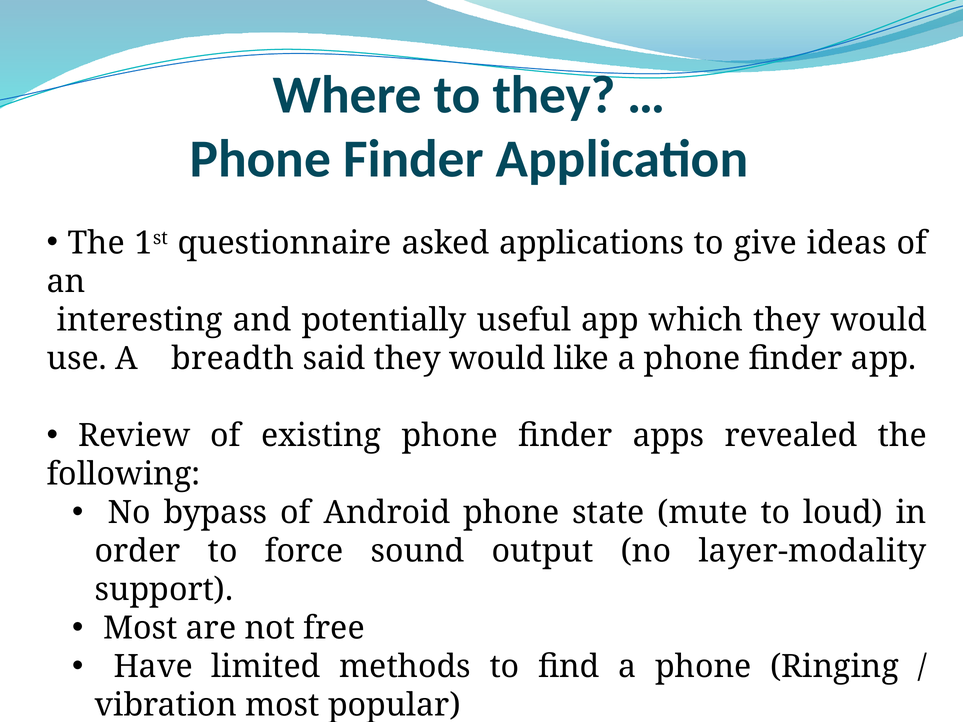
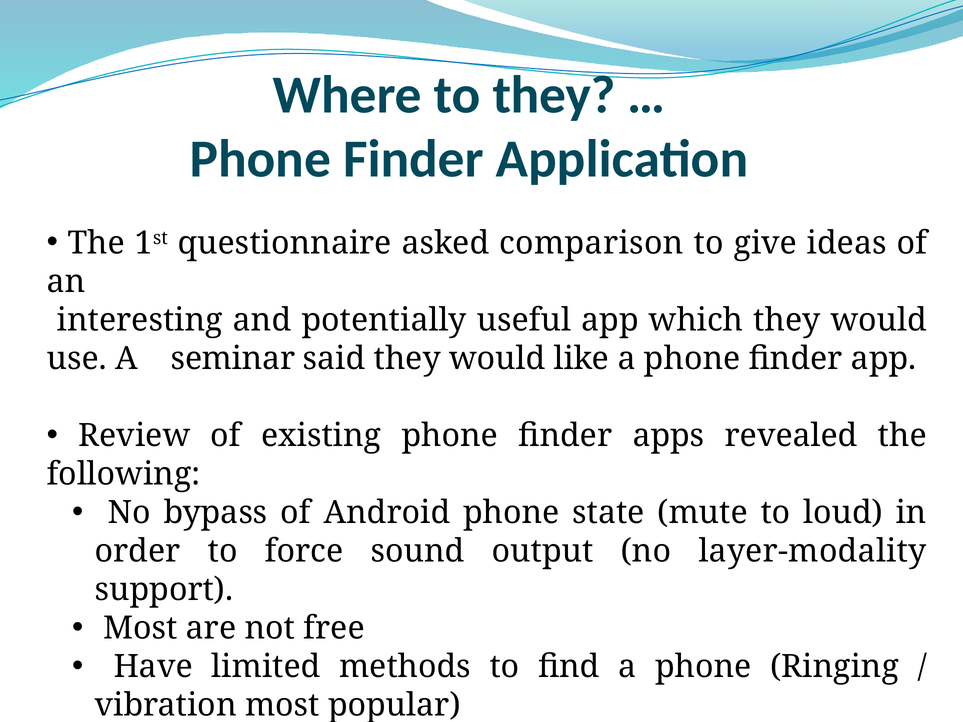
applications: applications -> comparison
breadth: breadth -> seminar
